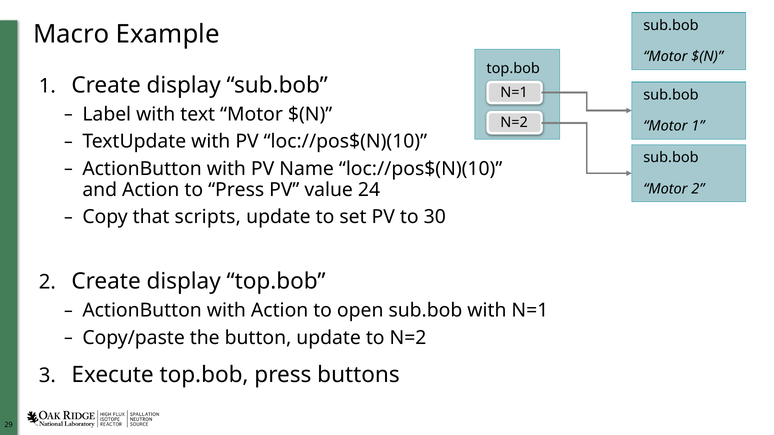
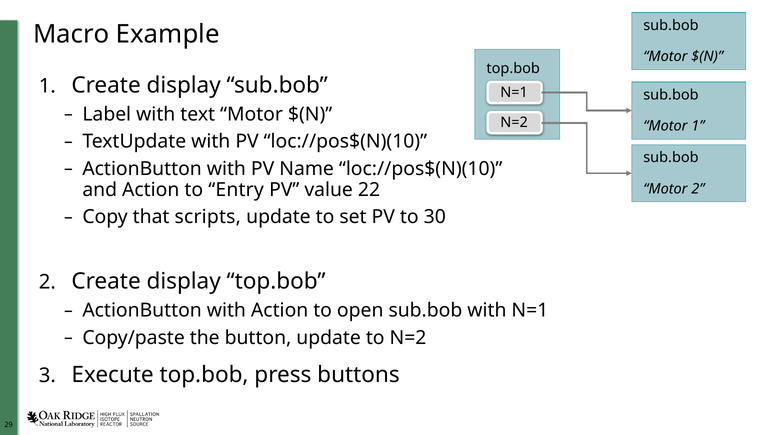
to Press: Press -> Entry
24: 24 -> 22
